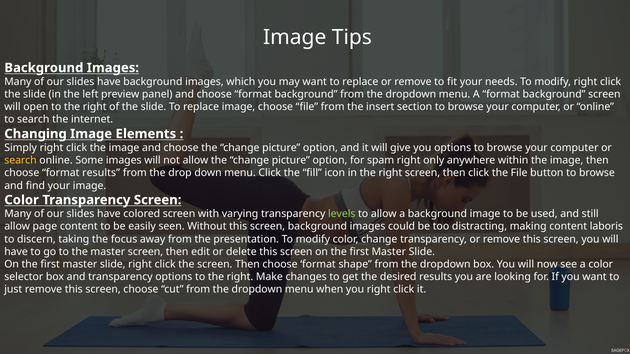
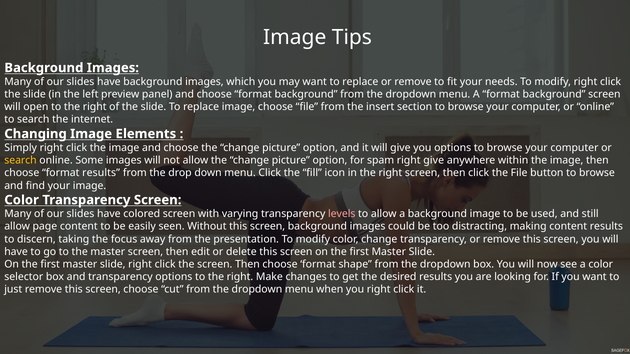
right only: only -> give
levels colour: light green -> pink
content laboris: laboris -> results
